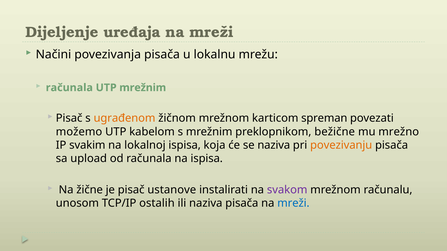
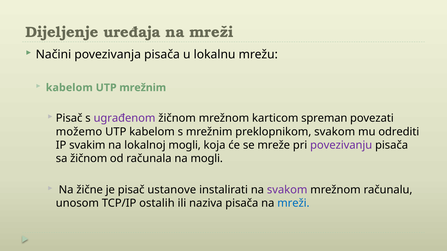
računala at (69, 88): računala -> kabelom
ugrađenom colour: orange -> purple
preklopnikom bežične: bežične -> svakom
mrežno: mrežno -> odrediti
lokalnoj ispisa: ispisa -> mogli
se naziva: naziva -> mreže
povezivanju colour: orange -> purple
sa upload: upload -> žičnom
na ispisa: ispisa -> mogli
